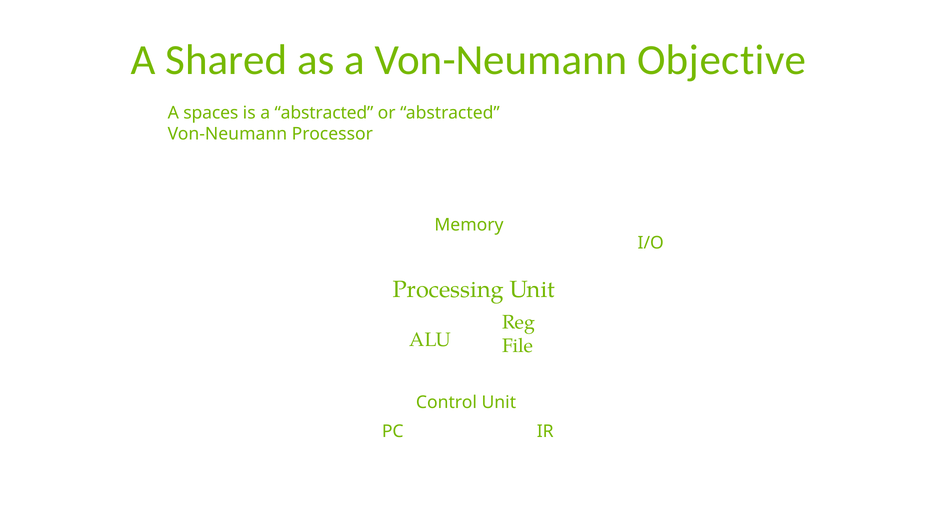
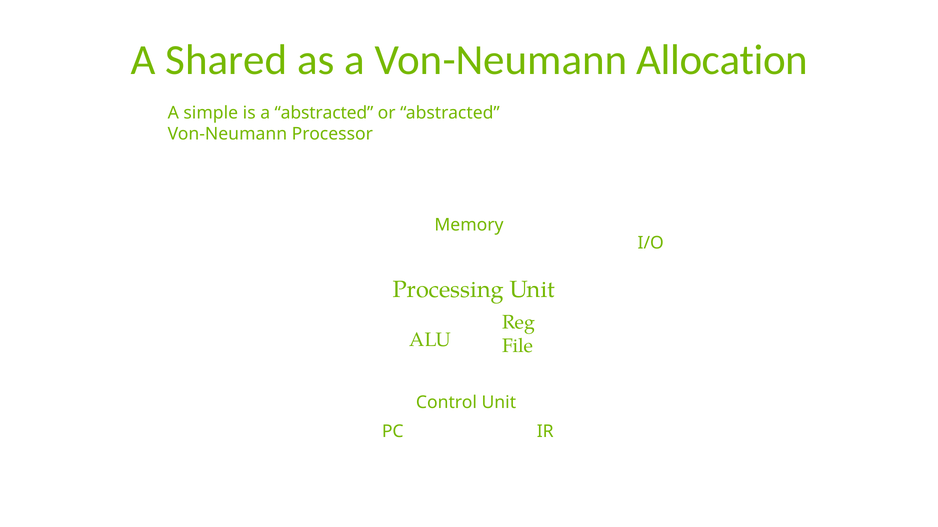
Objective: Objective -> Allocation
spaces: spaces -> simple
